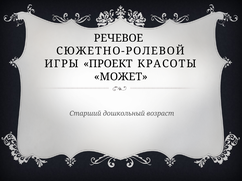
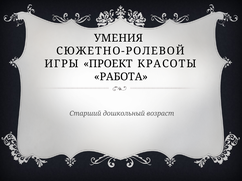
РЕЧЕВОЕ: РЕЧЕВОЕ -> УМЕНИЯ
МОЖЕТ: МОЖЕТ -> РАБОТА
